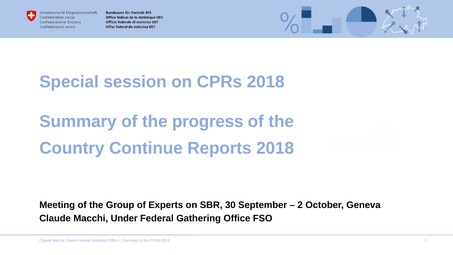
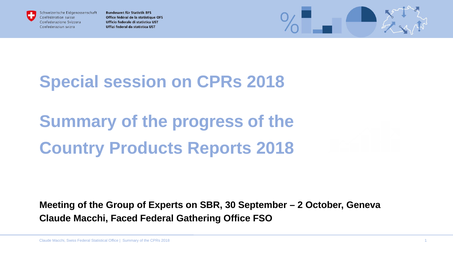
Continue: Continue -> Products
Under: Under -> Faced
